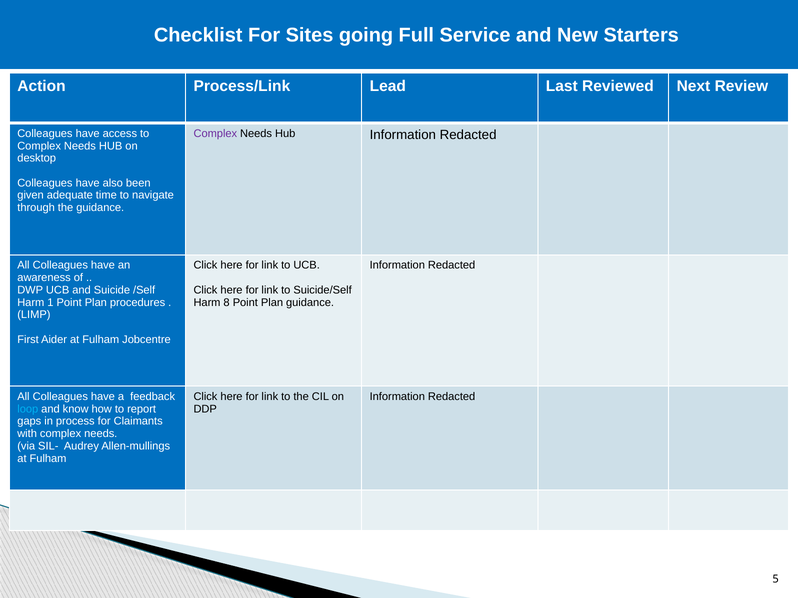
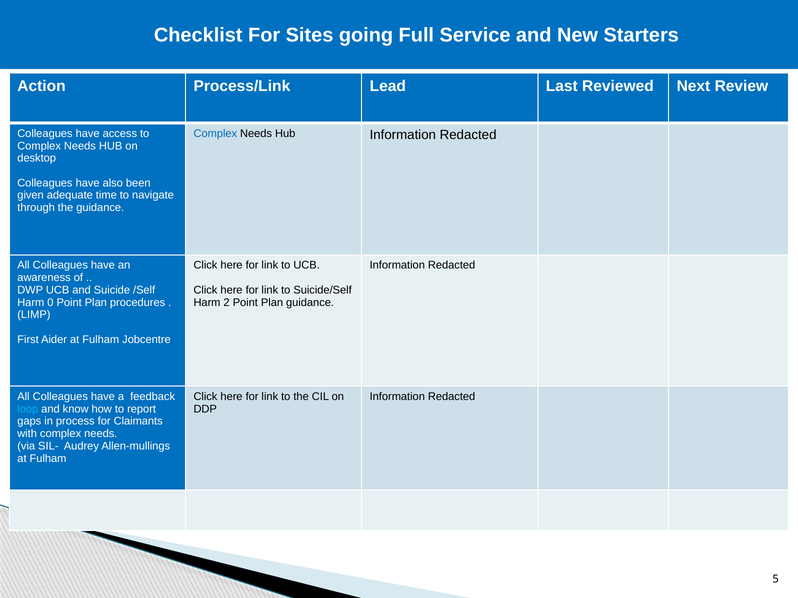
Complex at (215, 134) colour: purple -> blue
1: 1 -> 0
8: 8 -> 2
